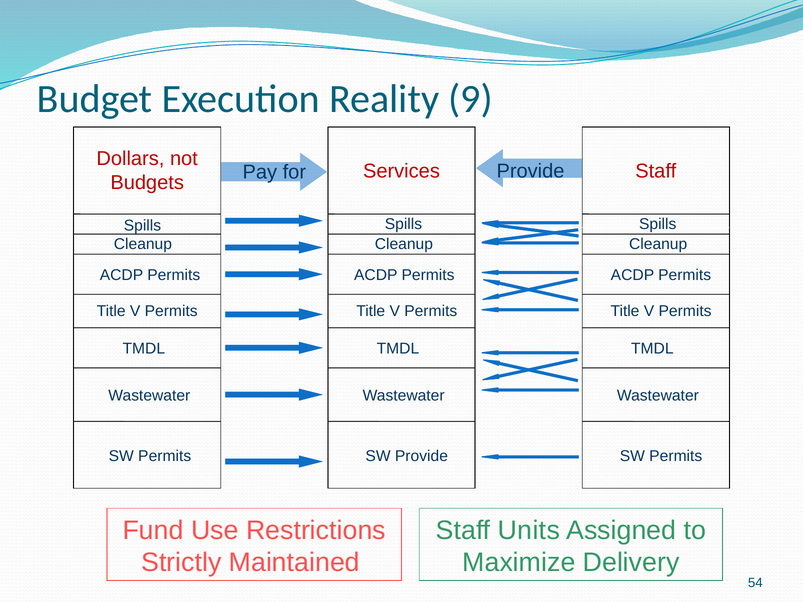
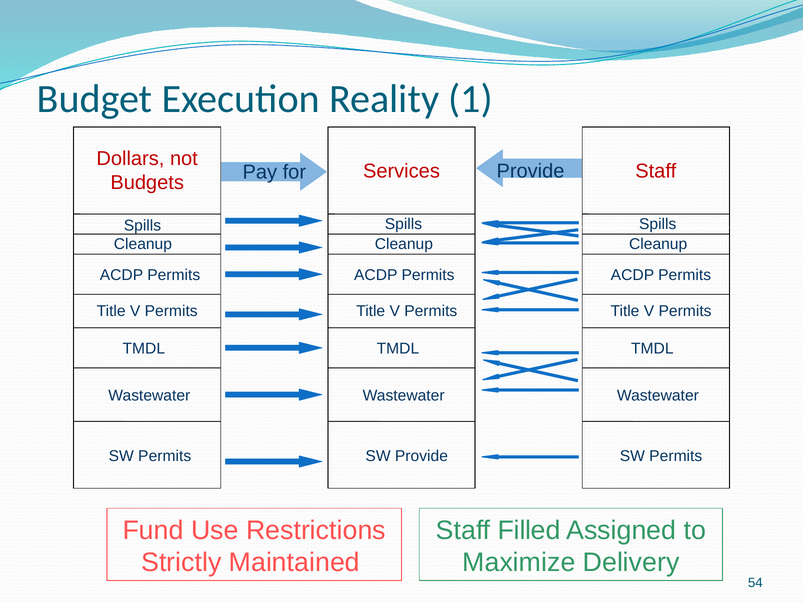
9: 9 -> 1
Units: Units -> Filled
